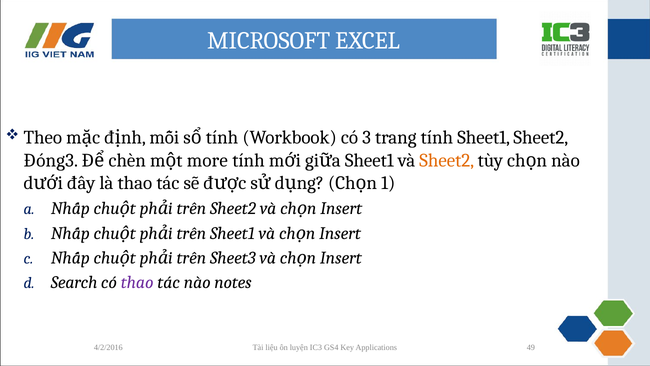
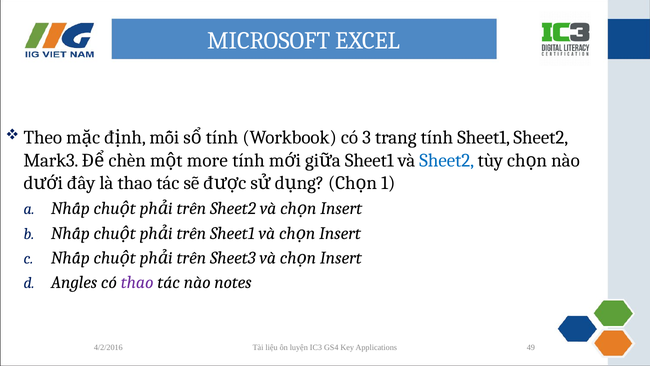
Đóng3: Đóng3 -> Mark3
Sheet2 at (447, 160) colour: orange -> blue
Search: Search -> Angles
